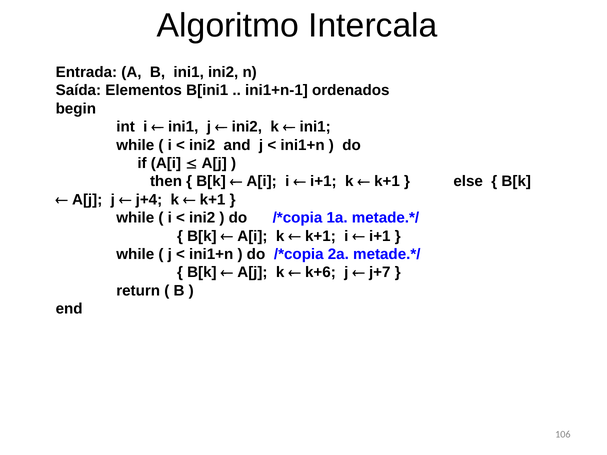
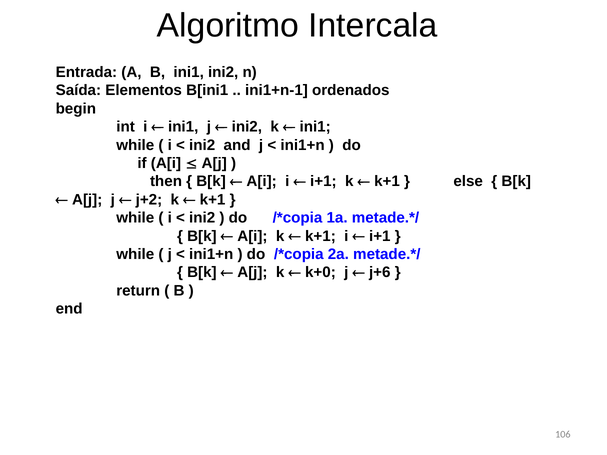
j+4: j+4 -> j+2
k+6: k+6 -> k+0
j+7: j+7 -> j+6
